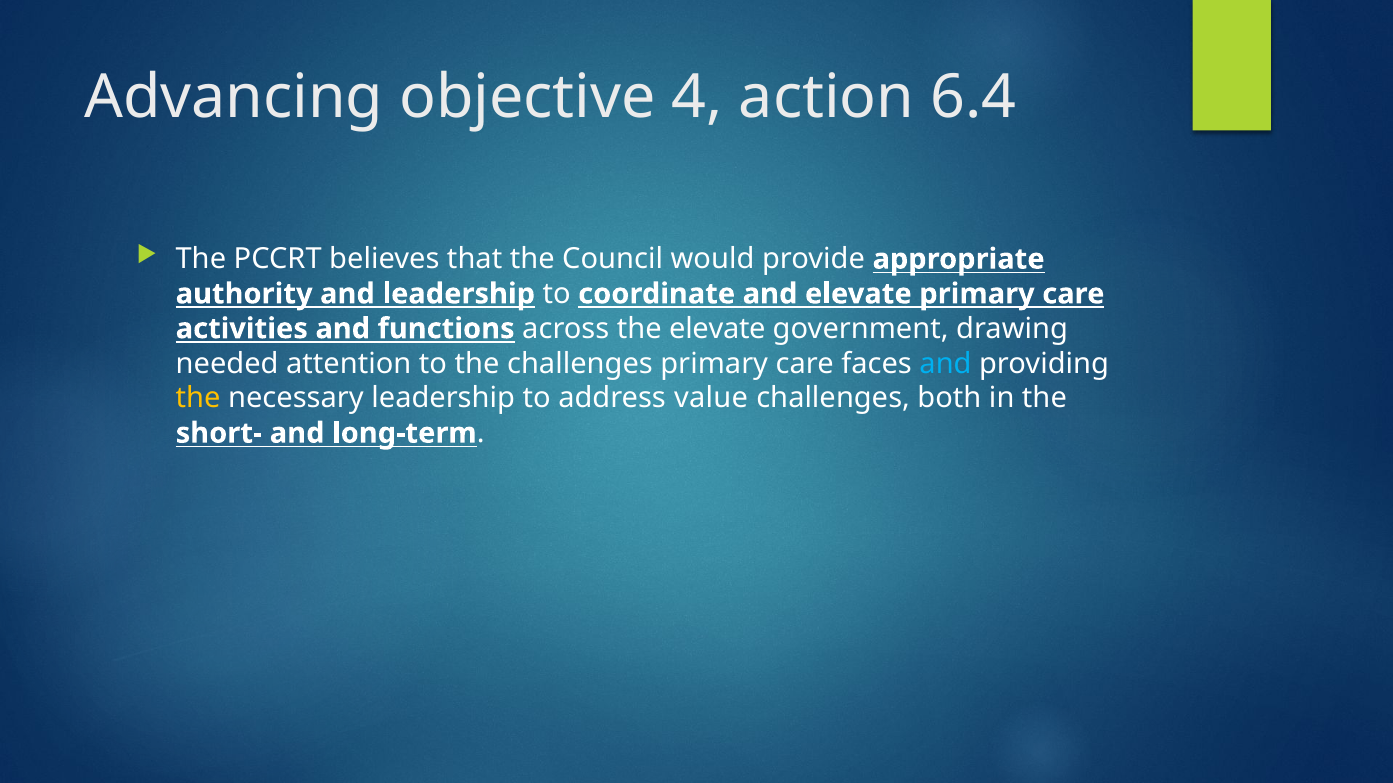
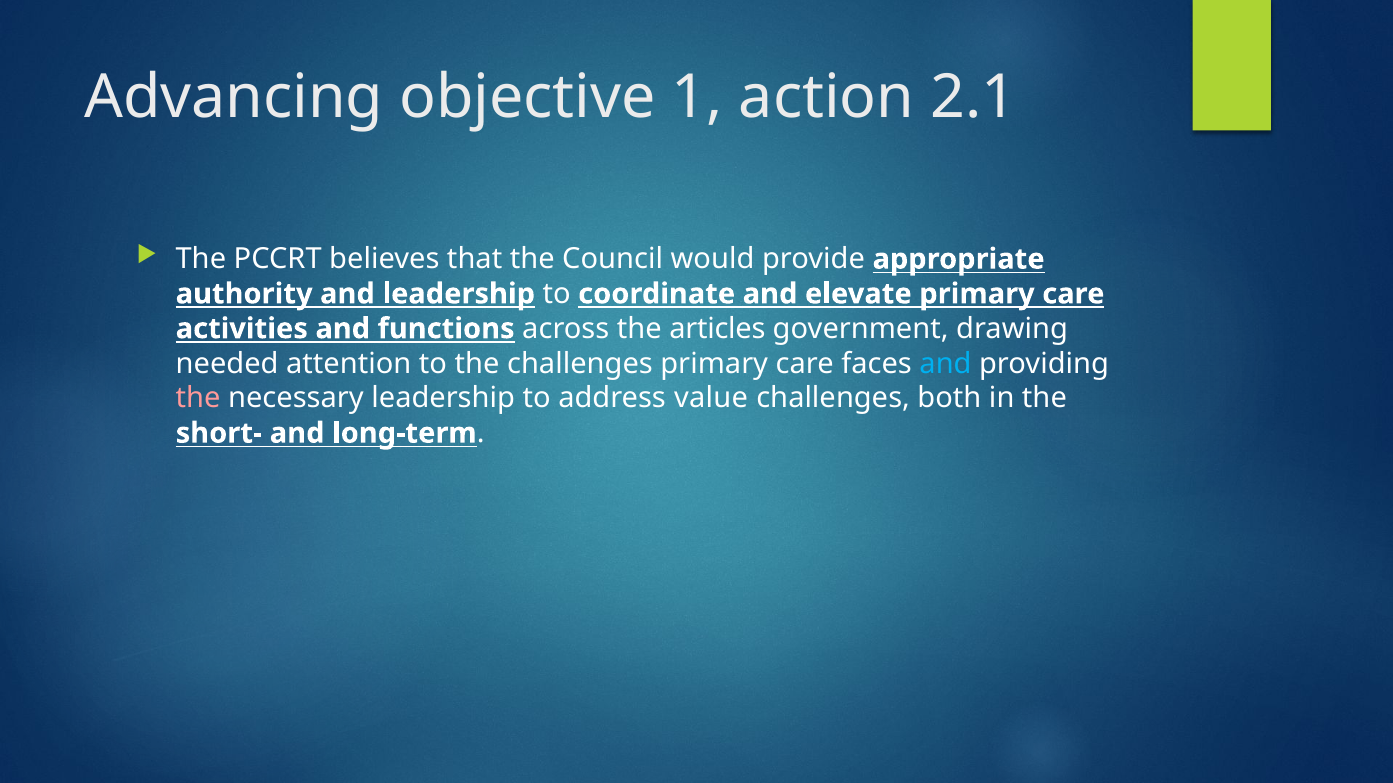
4: 4 -> 1
6.4: 6.4 -> 2.1
the elevate: elevate -> articles
the at (198, 399) colour: yellow -> pink
